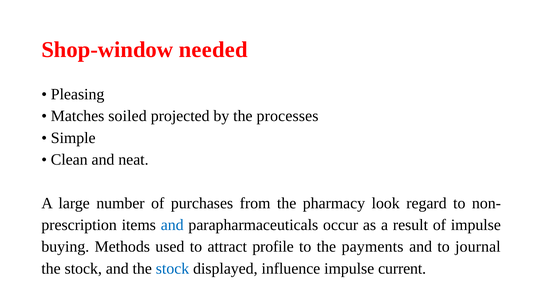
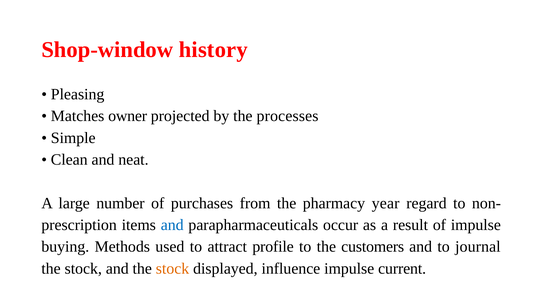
needed: needed -> history
soiled: soiled -> owner
look: look -> year
payments: payments -> customers
stock at (173, 269) colour: blue -> orange
